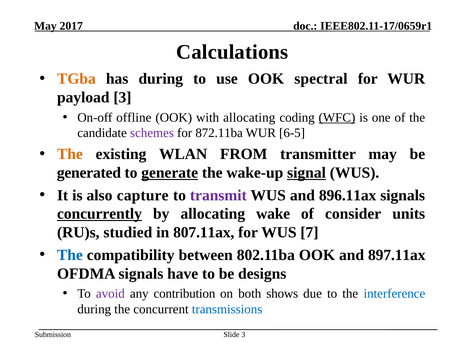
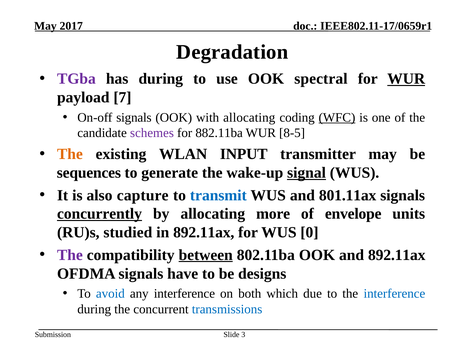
Calculations: Calculations -> Degradation
TGba colour: orange -> purple
WUR at (406, 79) underline: none -> present
payload 3: 3 -> 7
On-off offline: offline -> signals
872.11ba: 872.11ba -> 882.11ba
6-5: 6-5 -> 8-5
FROM: FROM -> INPUT
generated: generated -> sequences
generate underline: present -> none
transmit colour: purple -> blue
896.11ax: 896.11ax -> 801.11ax
wake: wake -> more
consider: consider -> envelope
in 807.11ax: 807.11ax -> 892.11ax
7: 7 -> 0
The at (70, 255) colour: blue -> purple
between underline: none -> present
and 897.11ax: 897.11ax -> 892.11ax
avoid colour: purple -> blue
any contribution: contribution -> interference
shows: shows -> which
